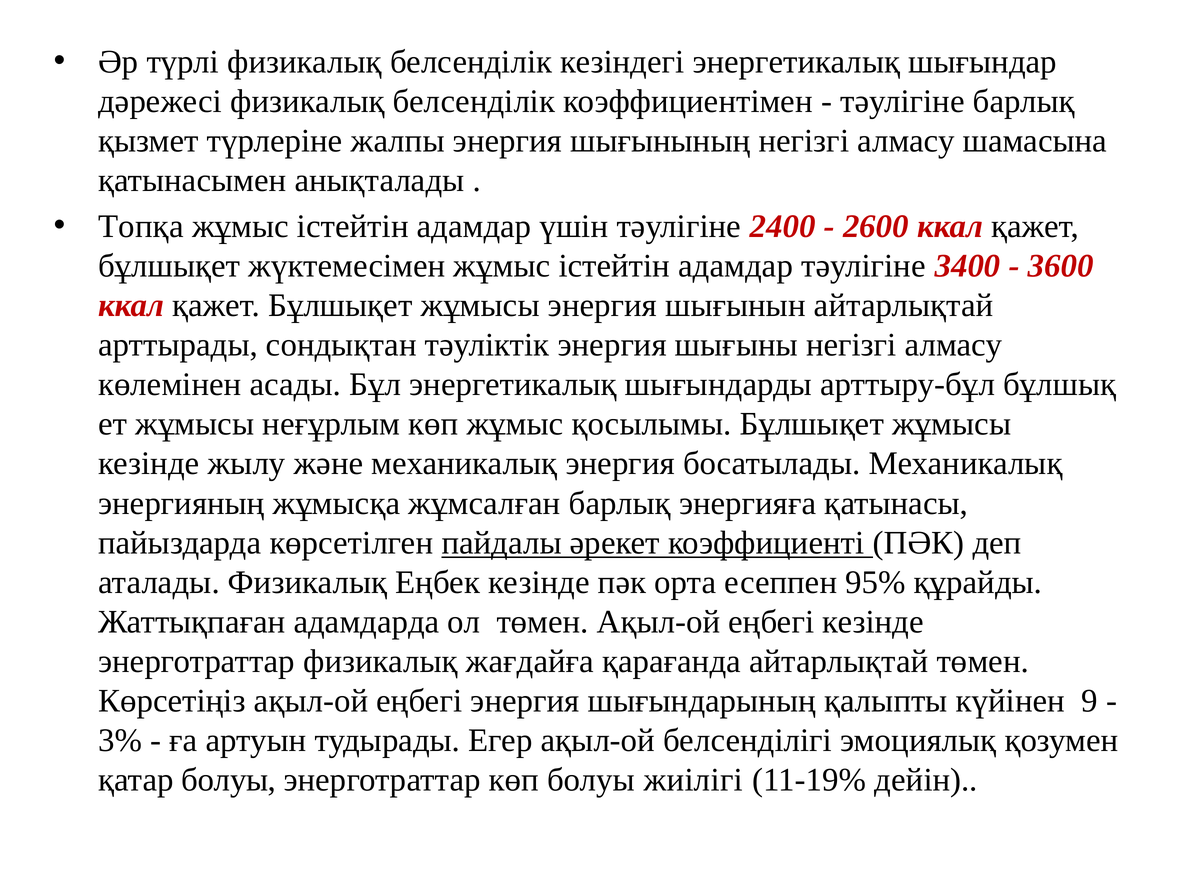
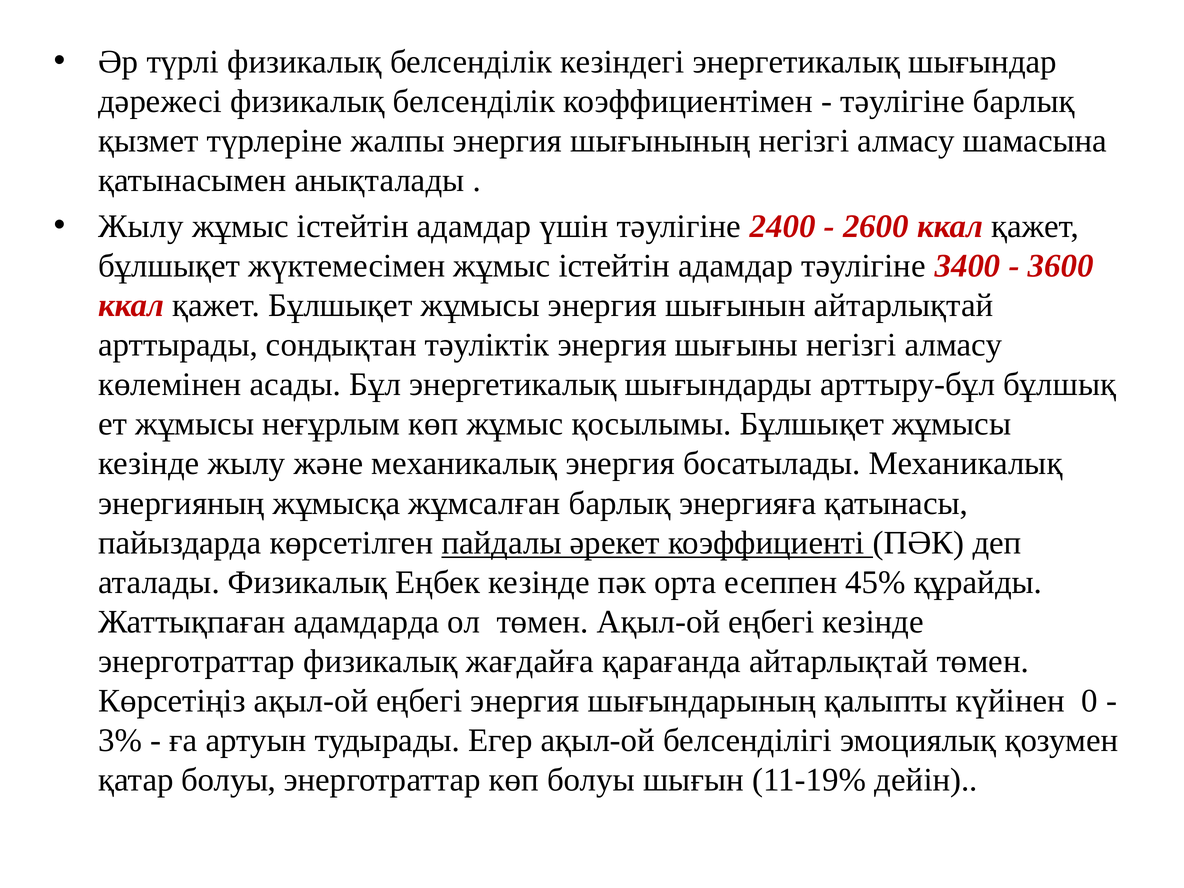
Топқа at (141, 226): Топқа -> Жылу
95%: 95% -> 45%
9: 9 -> 0
жиілігі: жиілігі -> шығын
